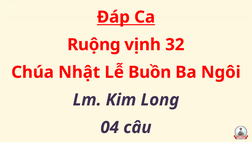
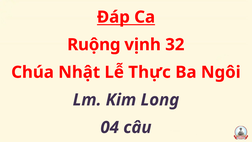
Buồn: Buồn -> Thực
